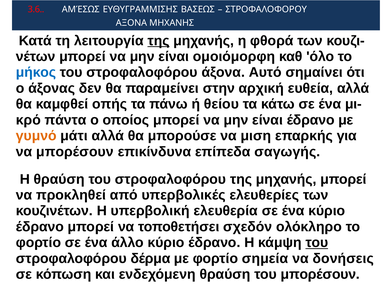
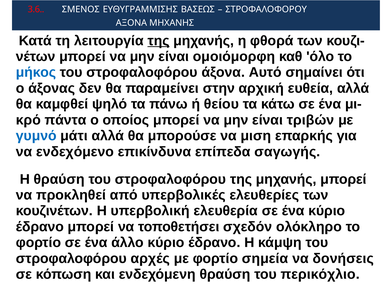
ΑΜΈΣΩΣ: ΑΜΈΣΩΣ -> ΣΜΕΝΟΣ
οπής: οπής -> ψηλό
είναι έδρανο: έδρανο -> τριβών
γυμνό colour: orange -> blue
να μπορέσουν: μπορέσουν -> ενδεχόμενο
του at (317, 243) underline: present -> none
δέρμα: δέρμα -> αρχές
του μπορέσουν: μπορέσουν -> περικόχλιο
